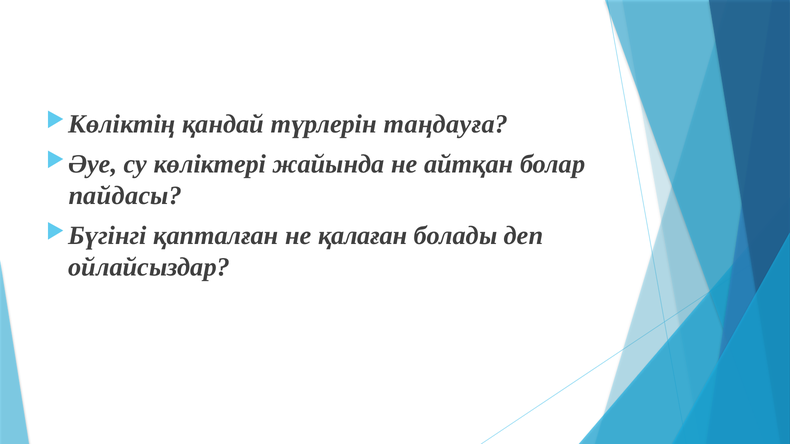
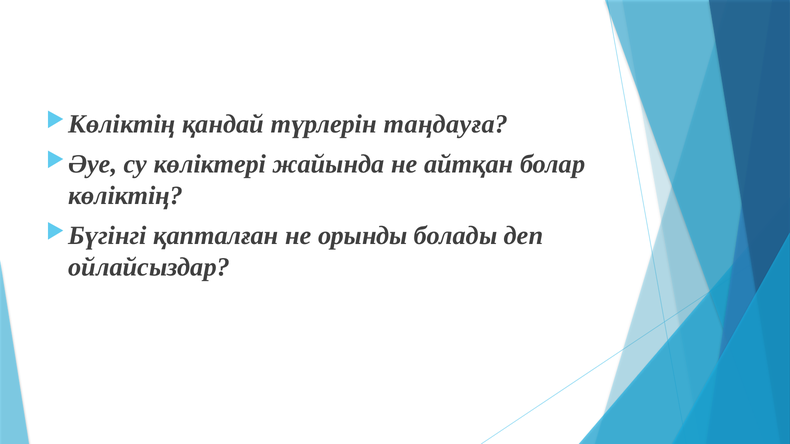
пайдасы: пайдасы -> көліктің
қалаған: қалаған -> орынды
